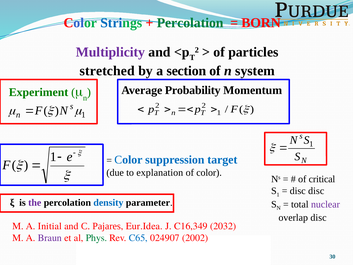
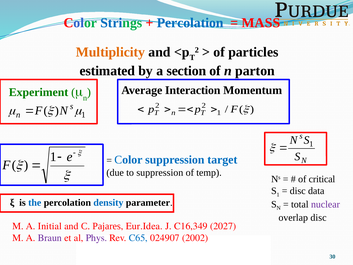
Percolation at (190, 23) colour: green -> blue
BORN: BORN -> MASS
Multiplicity colour: purple -> orange
stretched: stretched -> estimated
system: system -> parton
Probability: Probability -> Interaction
to explanation: explanation -> suppression
of color: color -> temp
disc disc: disc -> data
the colour: purple -> blue
2032: 2032 -> 2027
Phys colour: green -> purple
